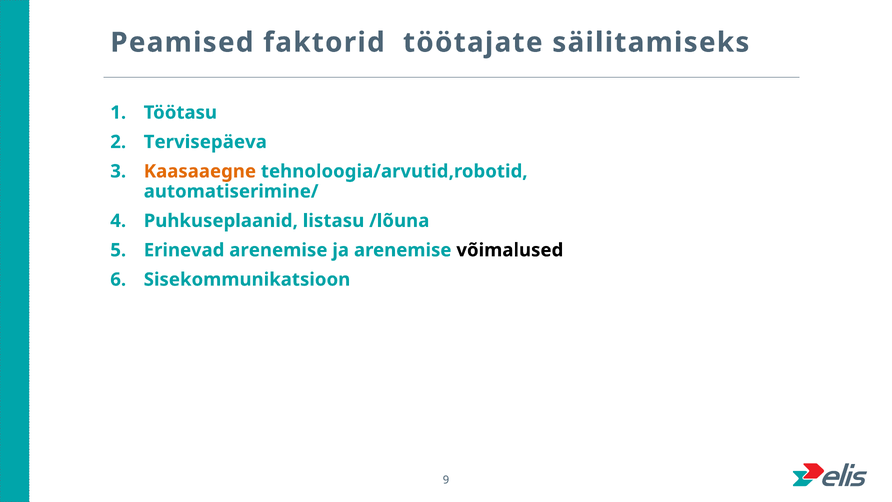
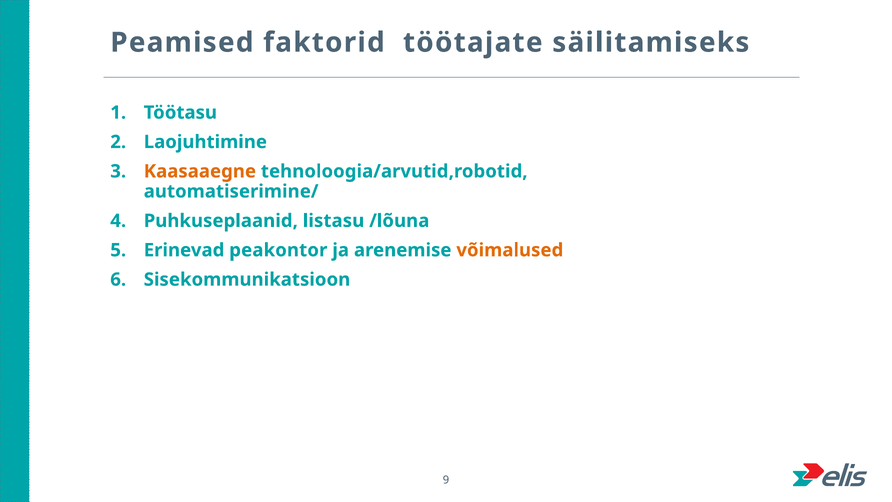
Tervisepäeva: Tervisepäeva -> Laojuhtimine
Erinevad arenemise: arenemise -> peakontor
võimalused colour: black -> orange
